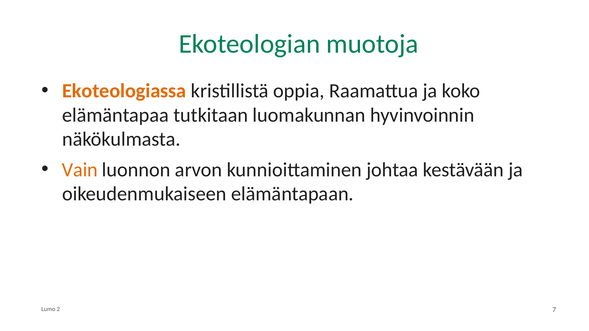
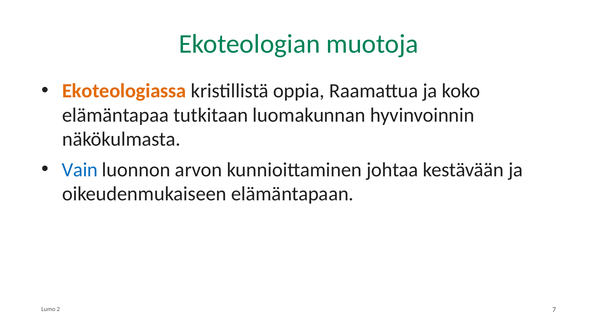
Vain colour: orange -> blue
